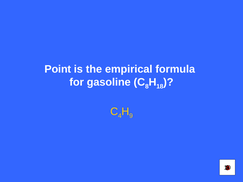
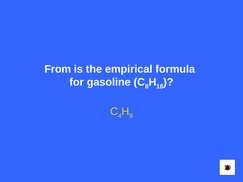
Point: Point -> From
